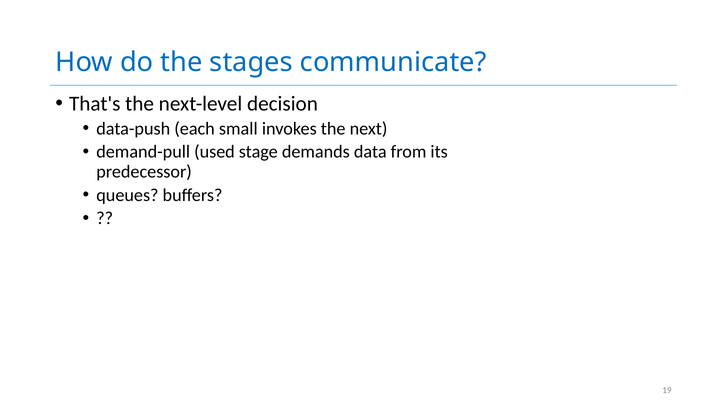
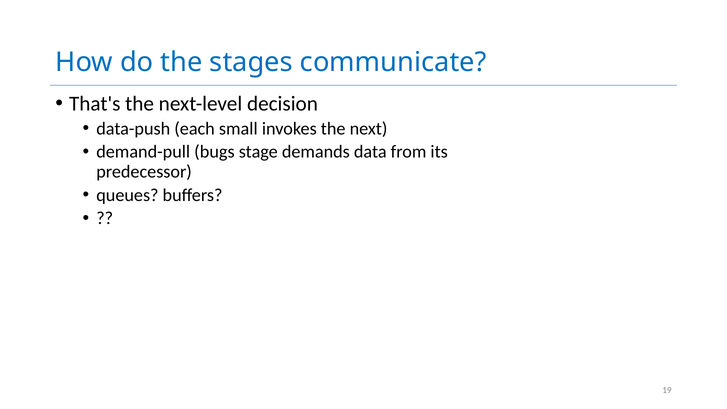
used: used -> bugs
